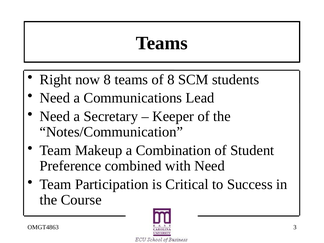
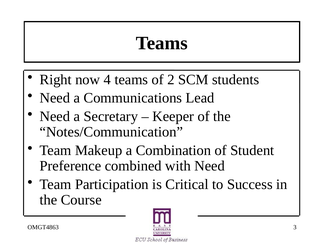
now 8: 8 -> 4
of 8: 8 -> 2
